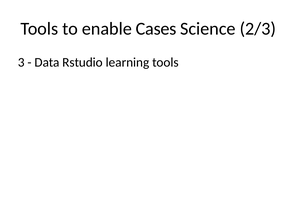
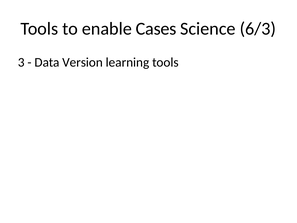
2/3: 2/3 -> 6/3
Rstudio: Rstudio -> Version
